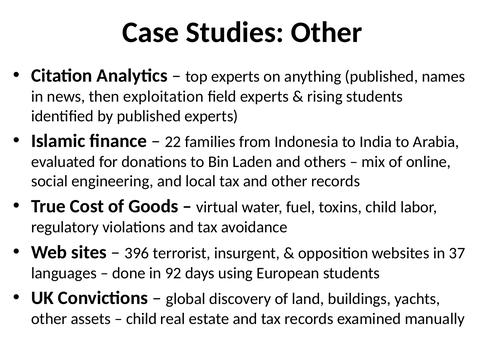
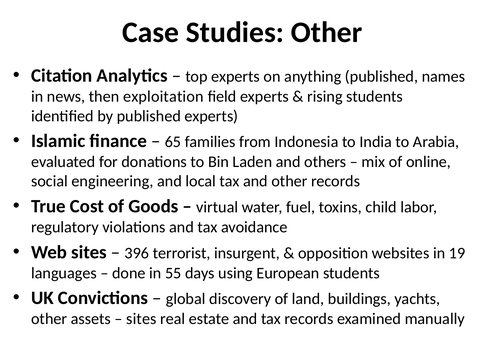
22: 22 -> 65
37: 37 -> 19
92: 92 -> 55
child at (142, 319): child -> sites
